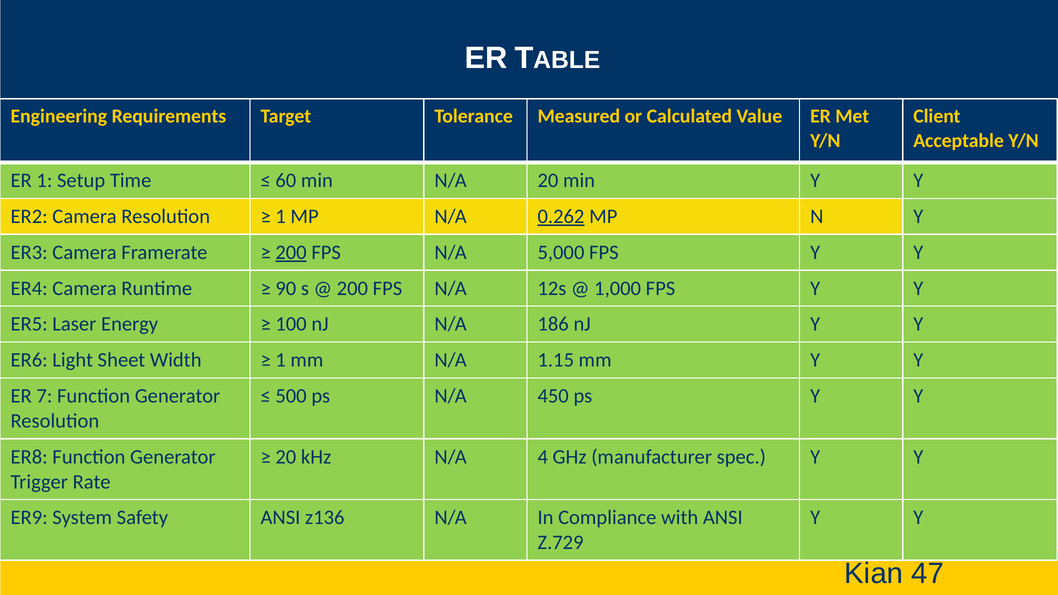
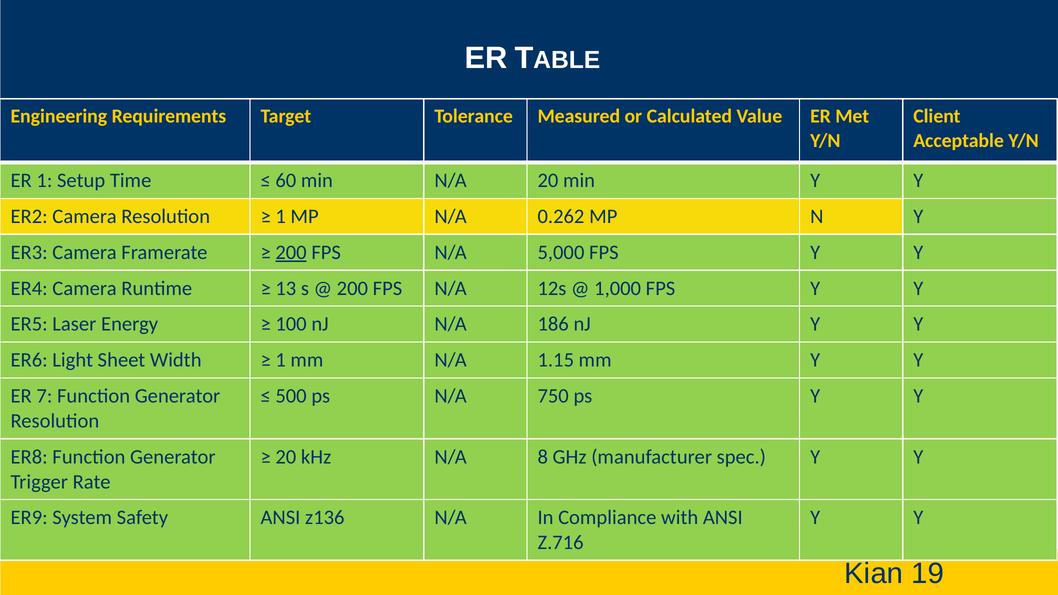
0.262 underline: present -> none
90: 90 -> 13
450: 450 -> 750
4: 4 -> 8
Z.729: Z.729 -> Z.716
47: 47 -> 19
